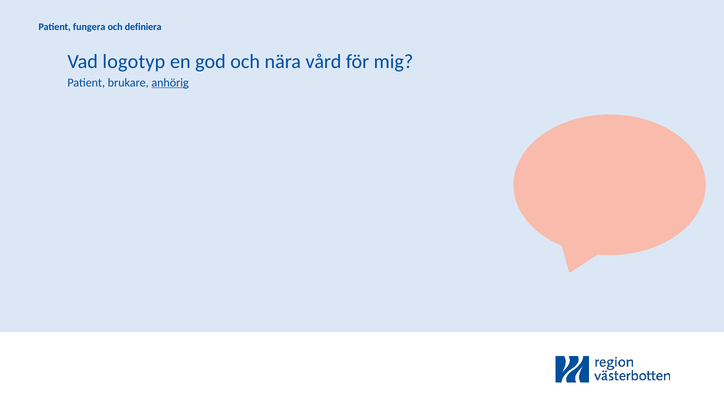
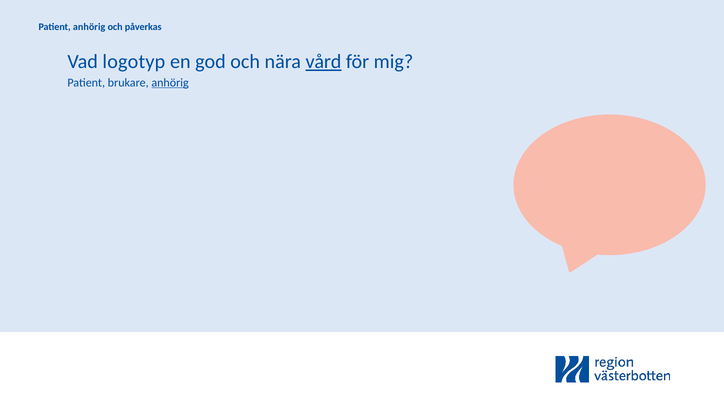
Patient fungera: fungera -> anhörig
definiera: definiera -> påverkas
vård underline: none -> present
